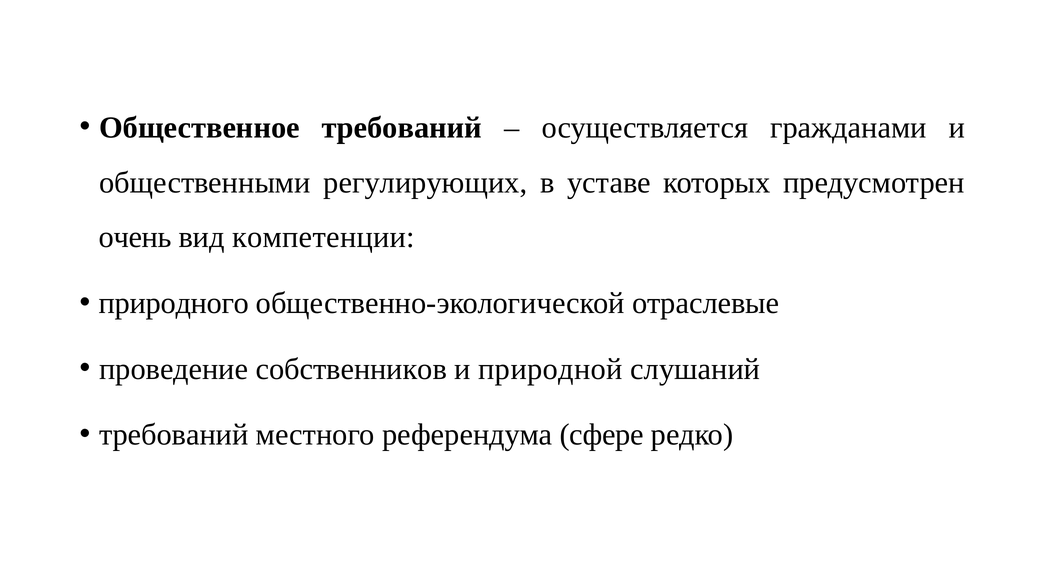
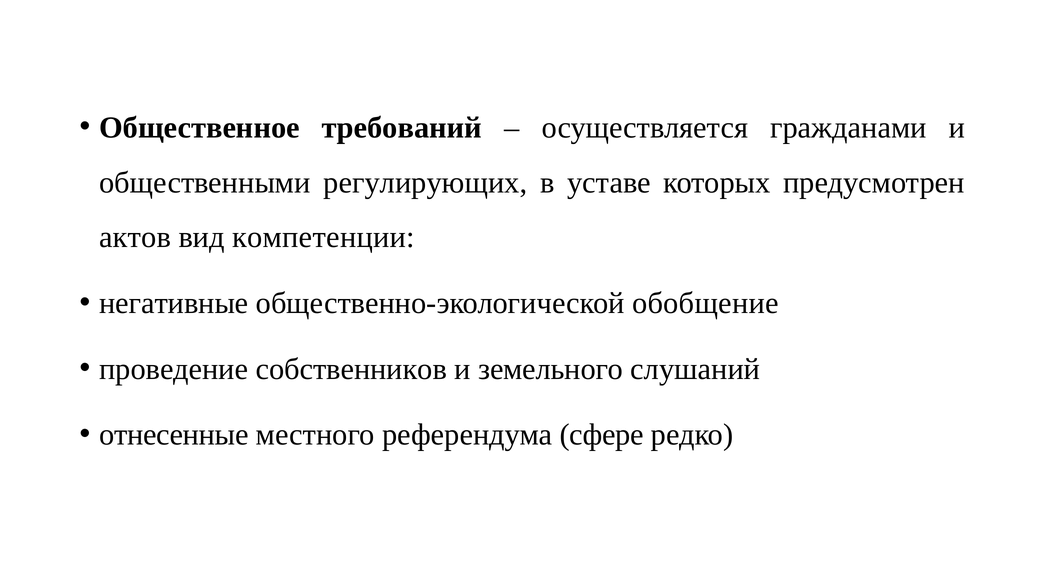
очень: очень -> актов
природного: природного -> негативные
отраслевые: отраслевые -> обобщение
природной: природной -> земельного
требований at (174, 435): требований -> отнесенные
